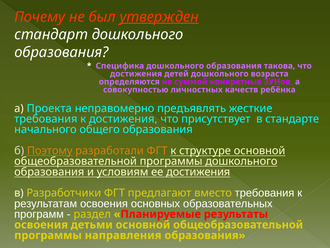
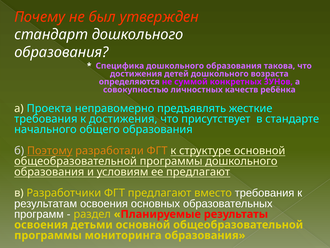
утвержден underline: present -> none
ее достижения: достижения -> предлагают
направления: направления -> мониторинга
